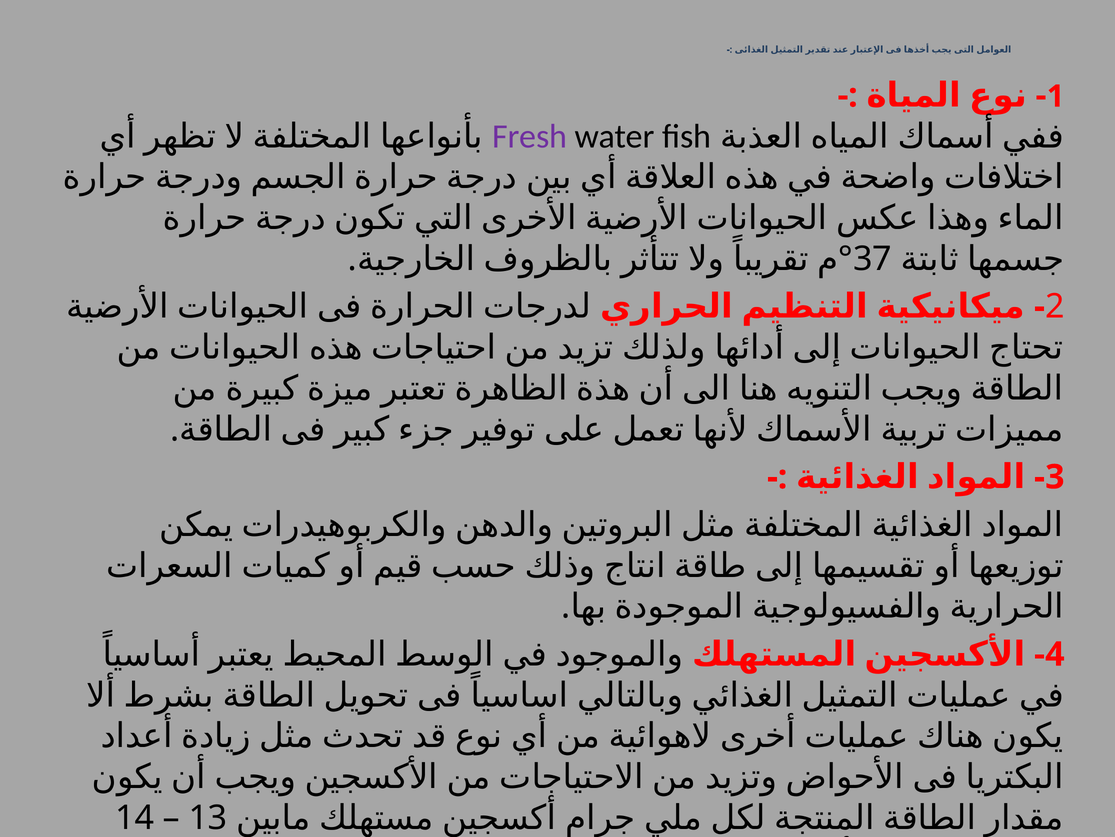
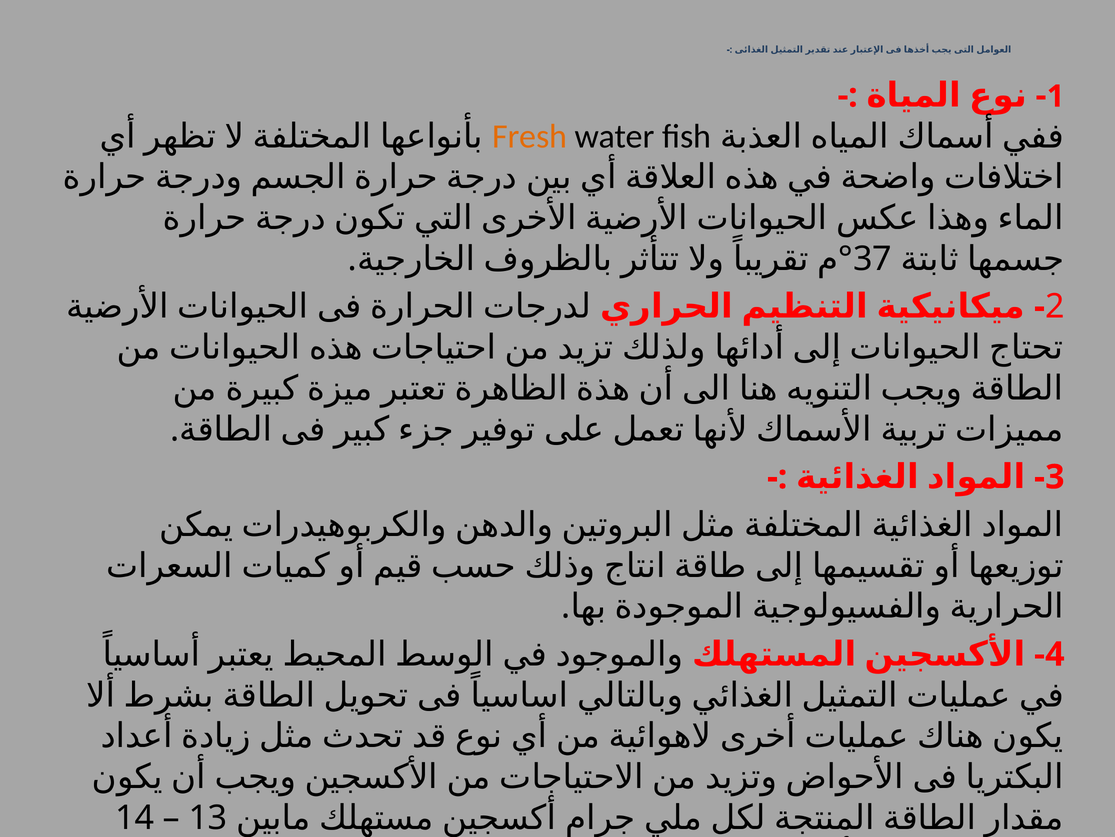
Fresh colour: purple -> orange
